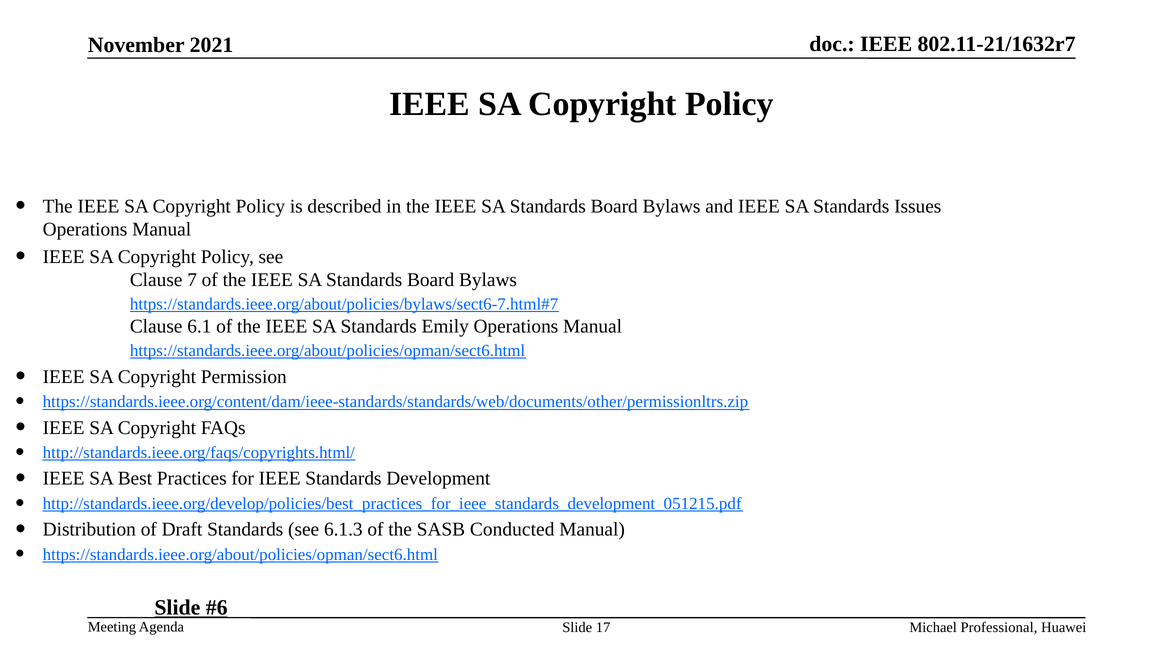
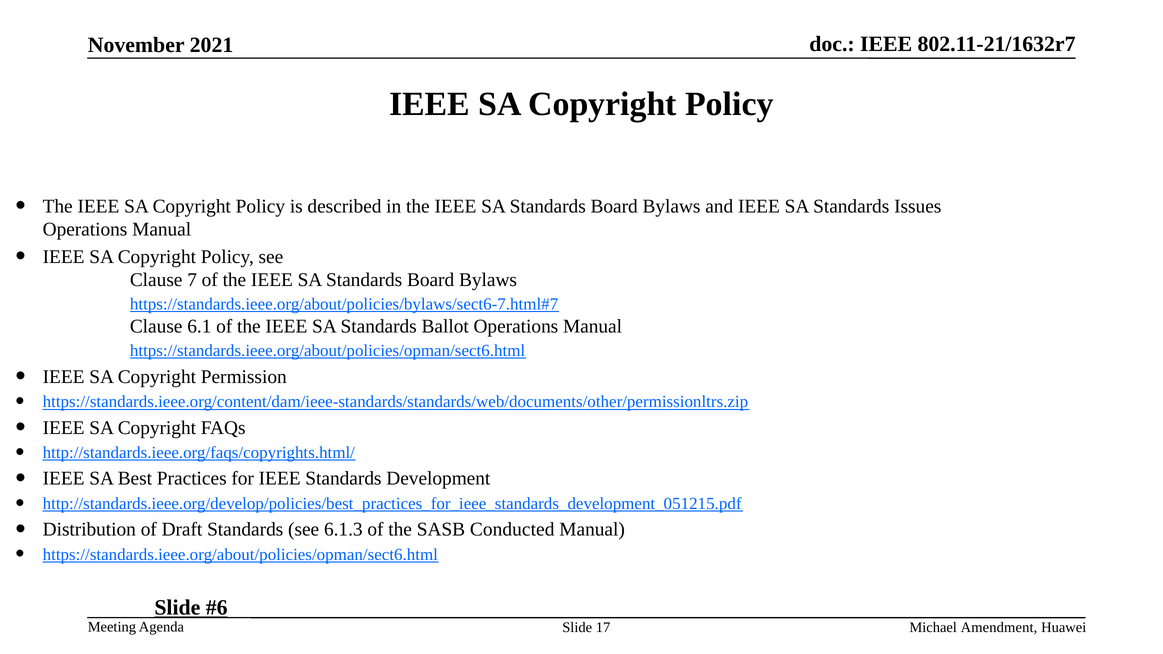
Emily: Emily -> Ballot
Professional: Professional -> Amendment
